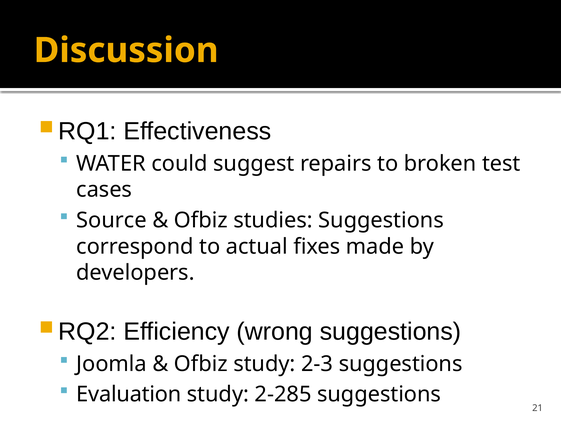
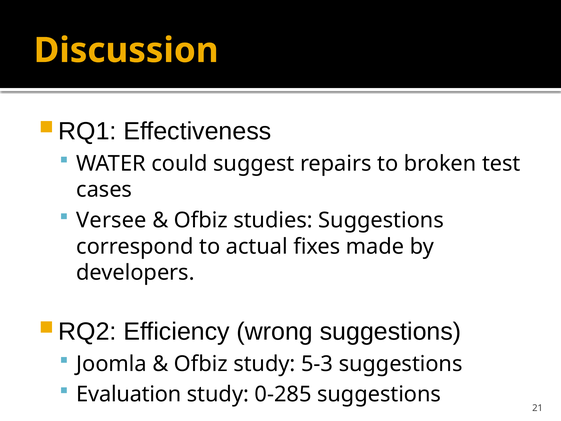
Source: Source -> Versee
2-3: 2-3 -> 5-3
2-285: 2-285 -> 0-285
